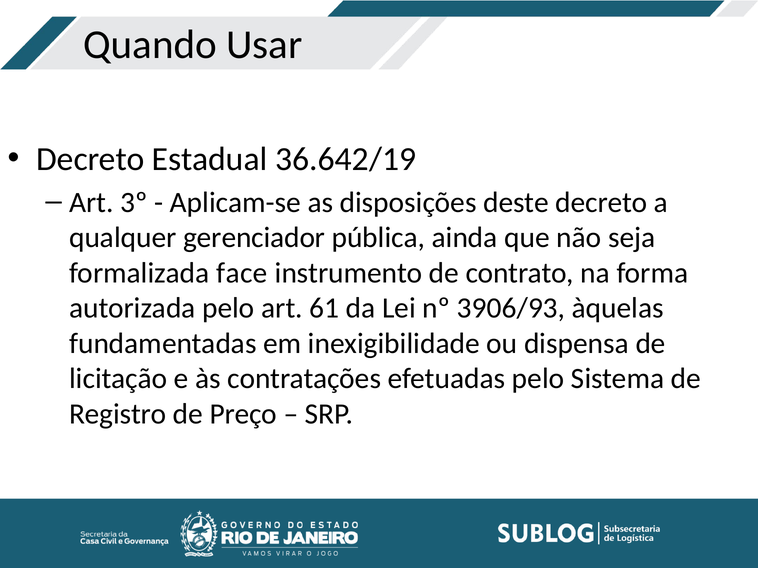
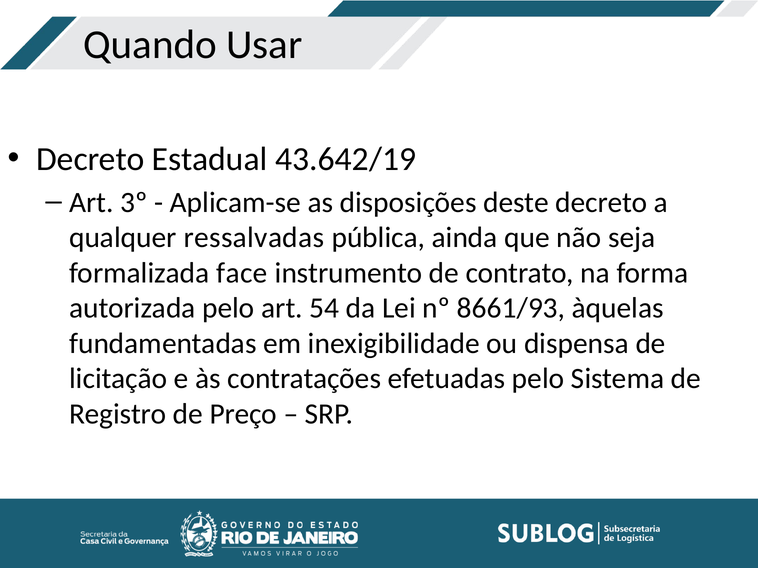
36.642/19: 36.642/19 -> 43.642/19
gerenciador: gerenciador -> ressalvadas
61: 61 -> 54
3906/93: 3906/93 -> 8661/93
